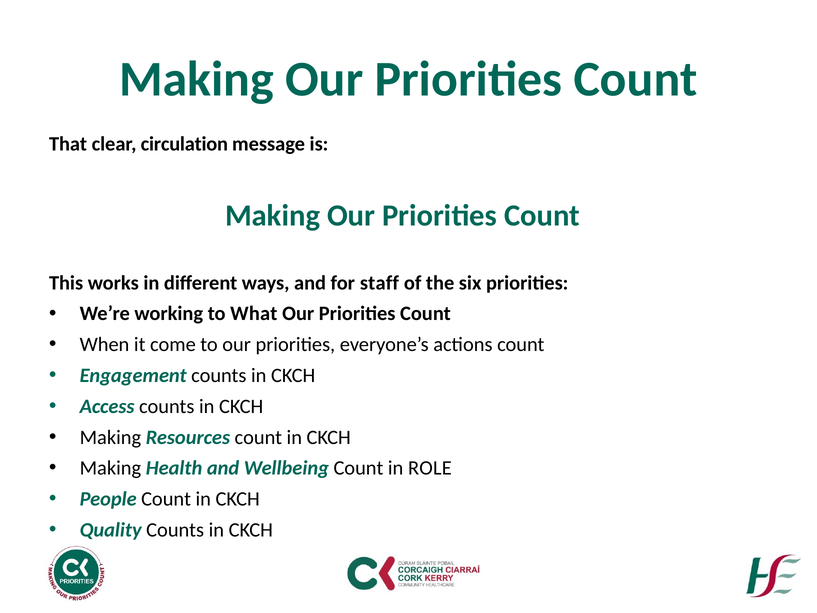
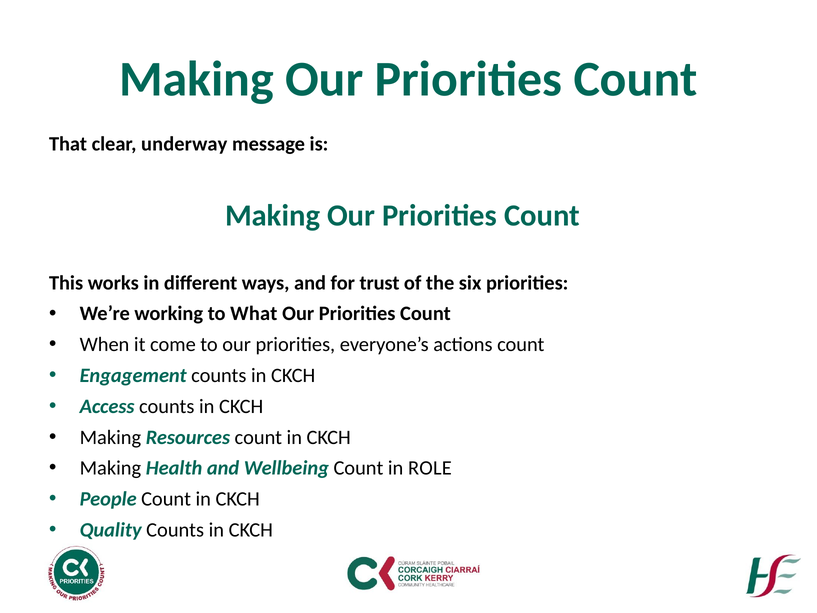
circulation: circulation -> underway
staff: staff -> trust
